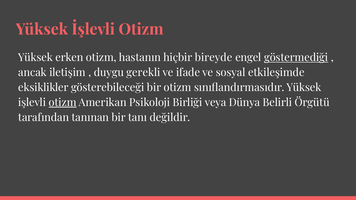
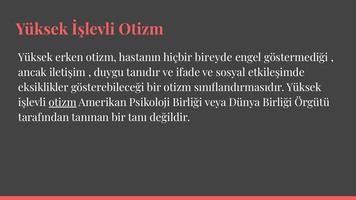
göstermediği underline: present -> none
gerekli: gerekli -> tanıdır
Dünya Belirli: Belirli -> Birliği
